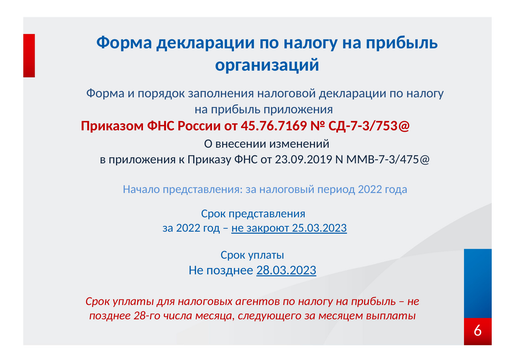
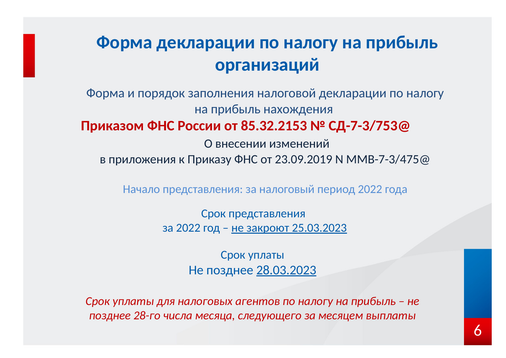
прибыль приложения: приложения -> нахождения
45.76.7169: 45.76.7169 -> 85.32.2153
